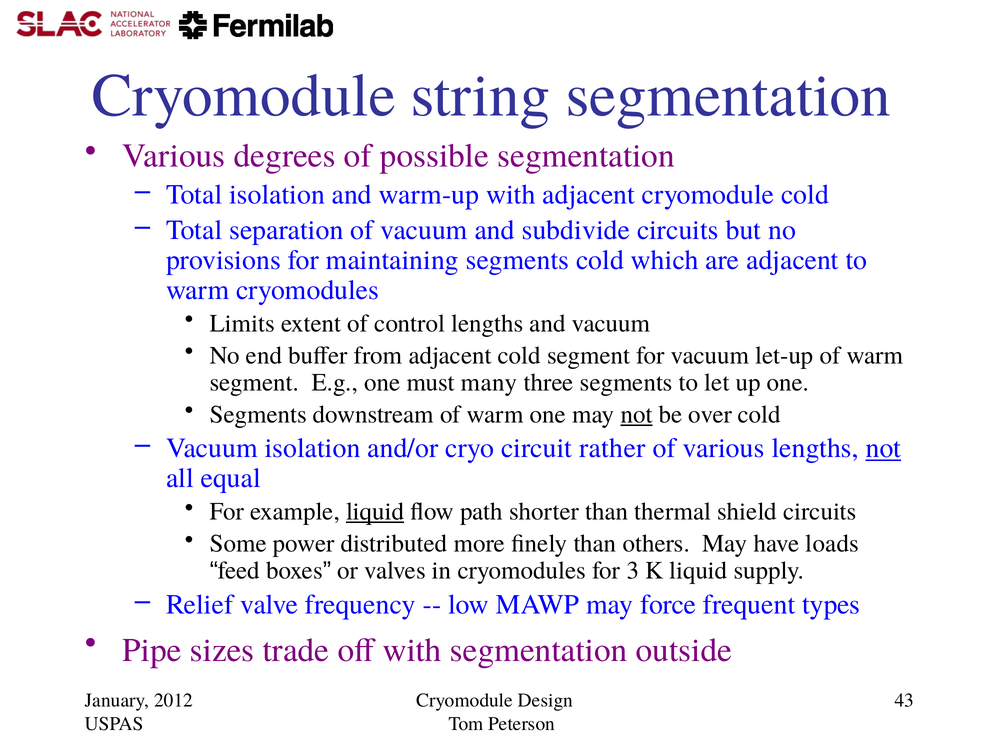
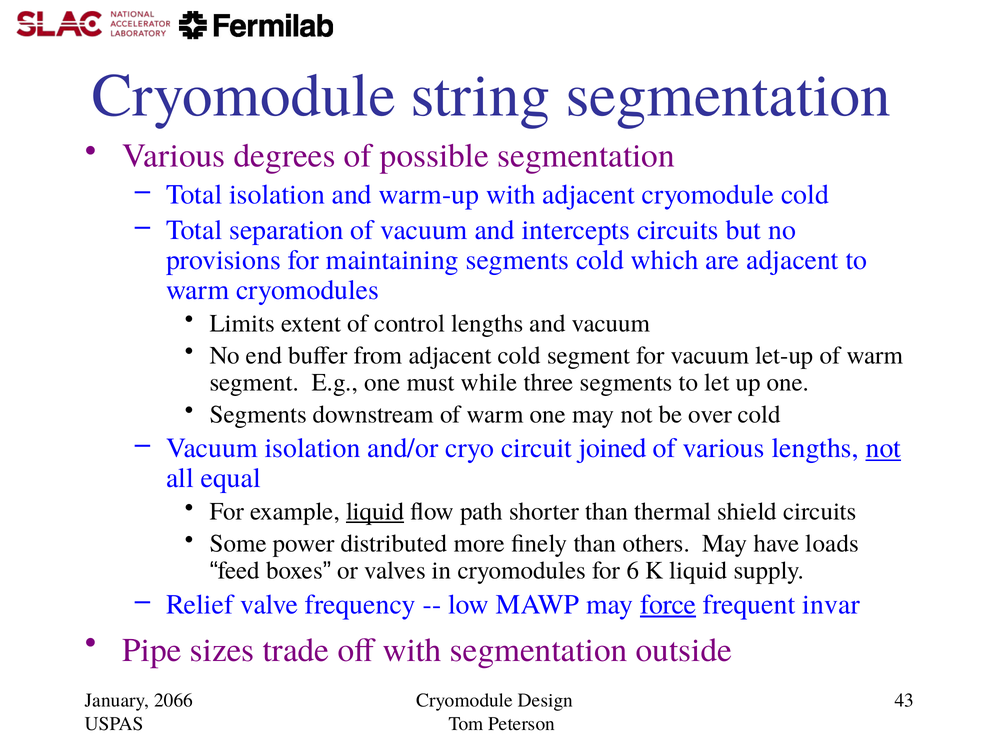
subdivide: subdivide -> intercepts
many: many -> while
not at (637, 414) underline: present -> none
rather: rather -> joined
3: 3 -> 6
force underline: none -> present
types: types -> invar
2012: 2012 -> 2066
